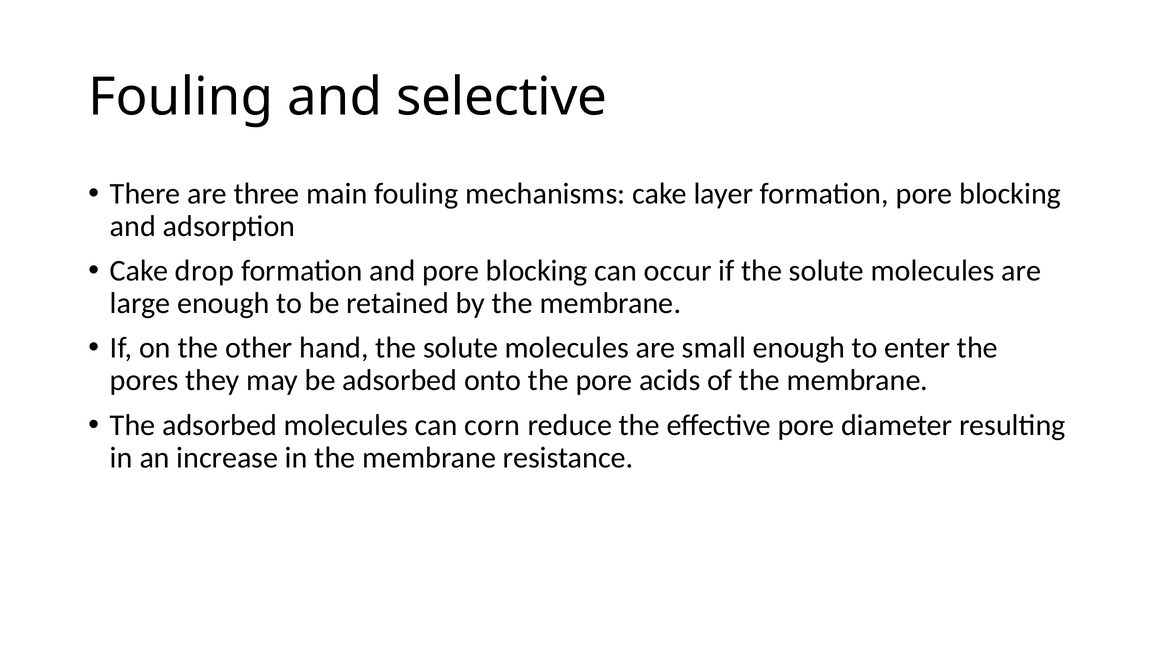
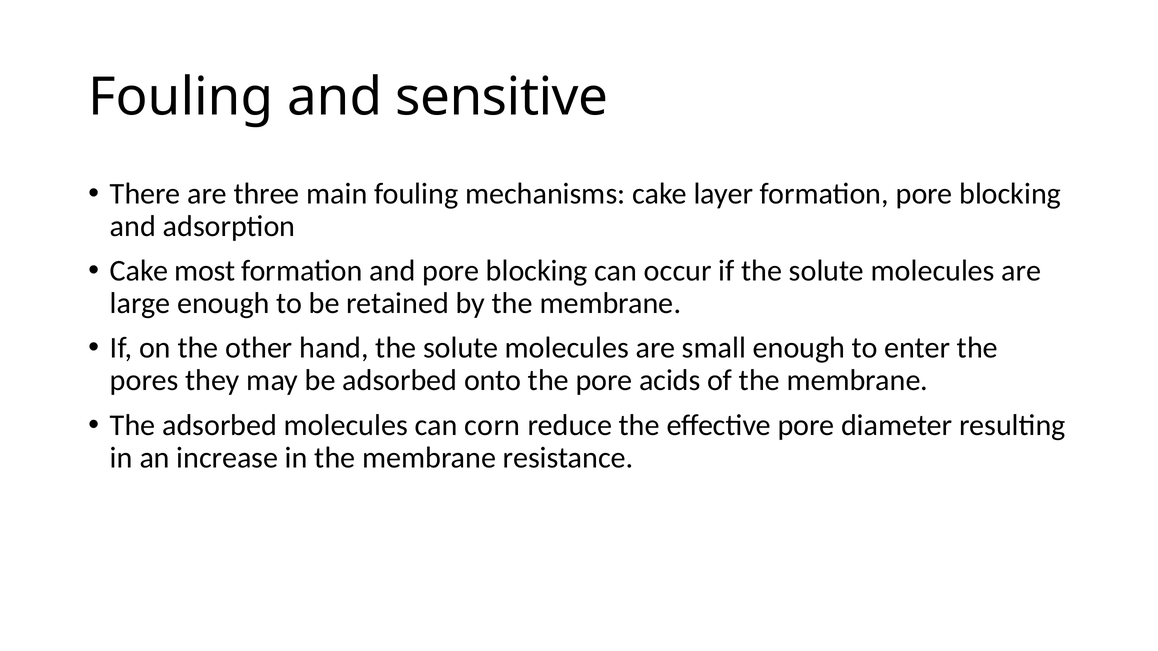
selective: selective -> sensitive
drop: drop -> most
